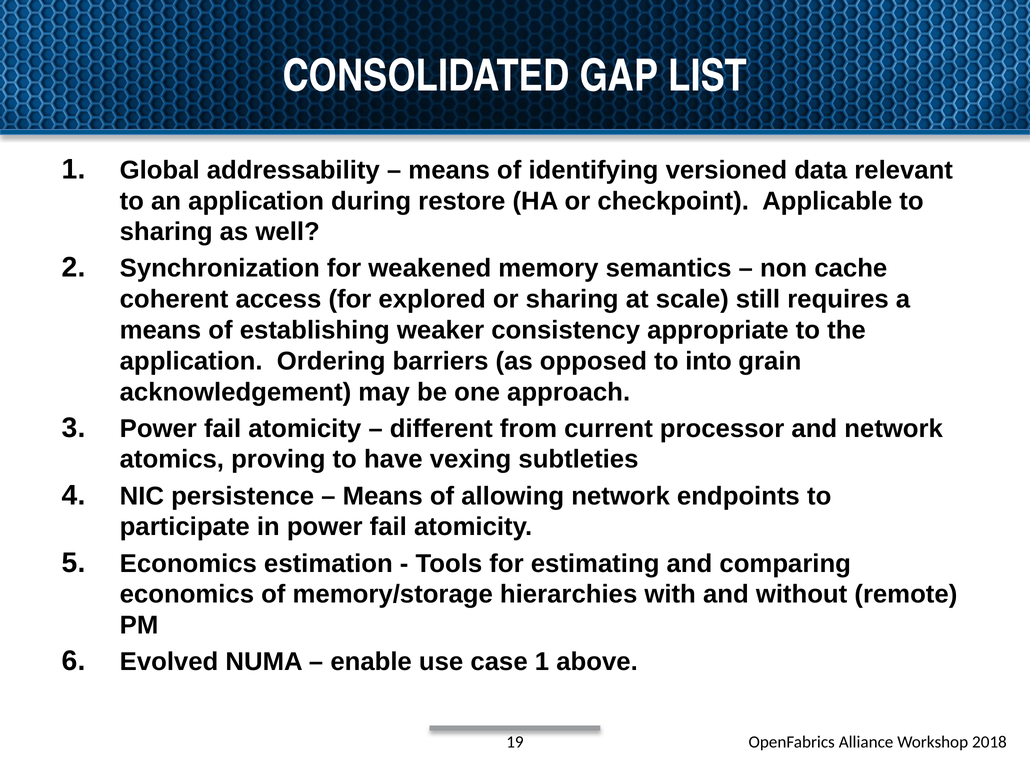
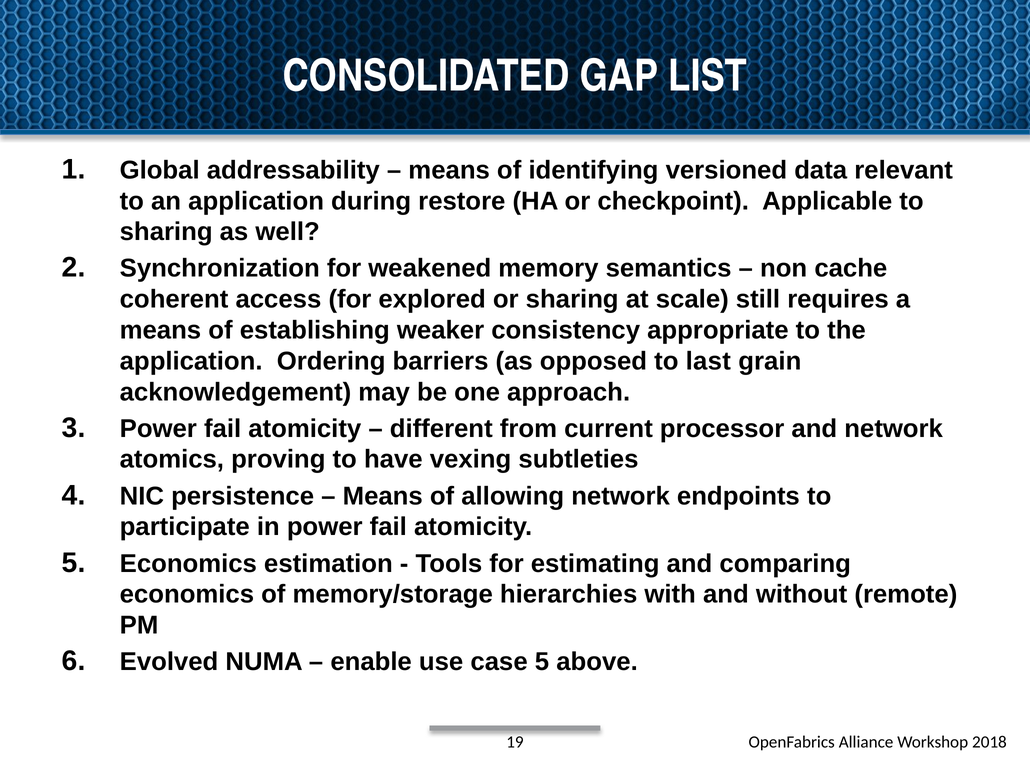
into: into -> last
case 1: 1 -> 5
